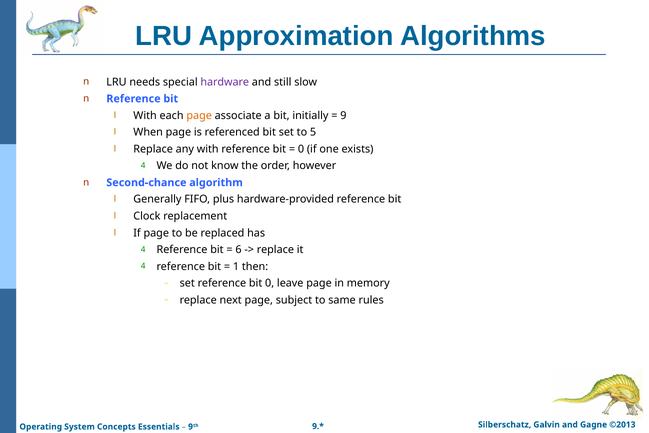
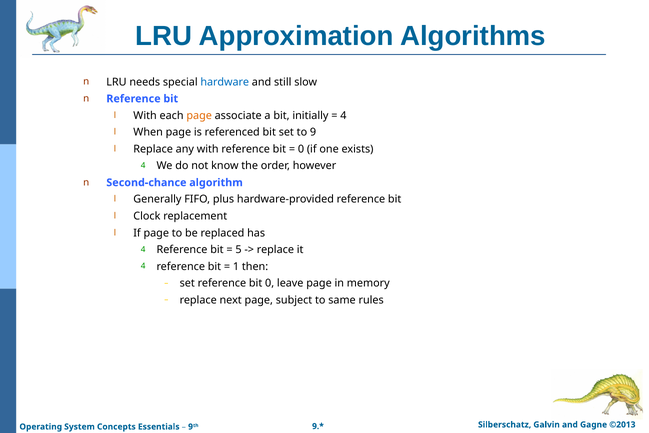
hardware colour: purple -> blue
9 at (343, 115): 9 -> 4
5: 5 -> 9
6: 6 -> 5
